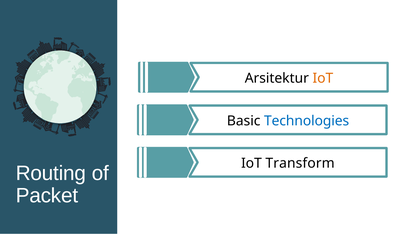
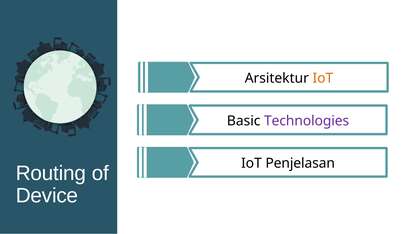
Technologies colour: blue -> purple
Transform: Transform -> Penjelasan
Packet: Packet -> Device
